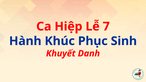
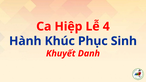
7: 7 -> 4
